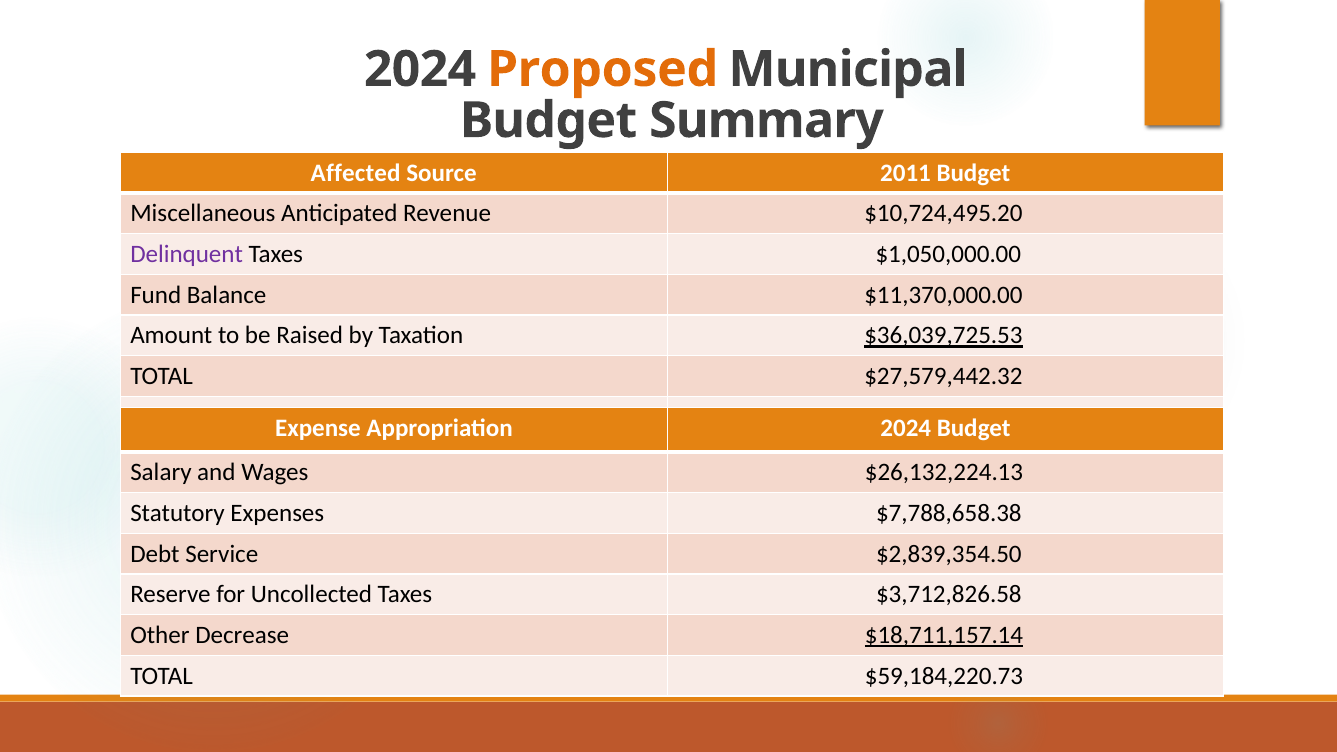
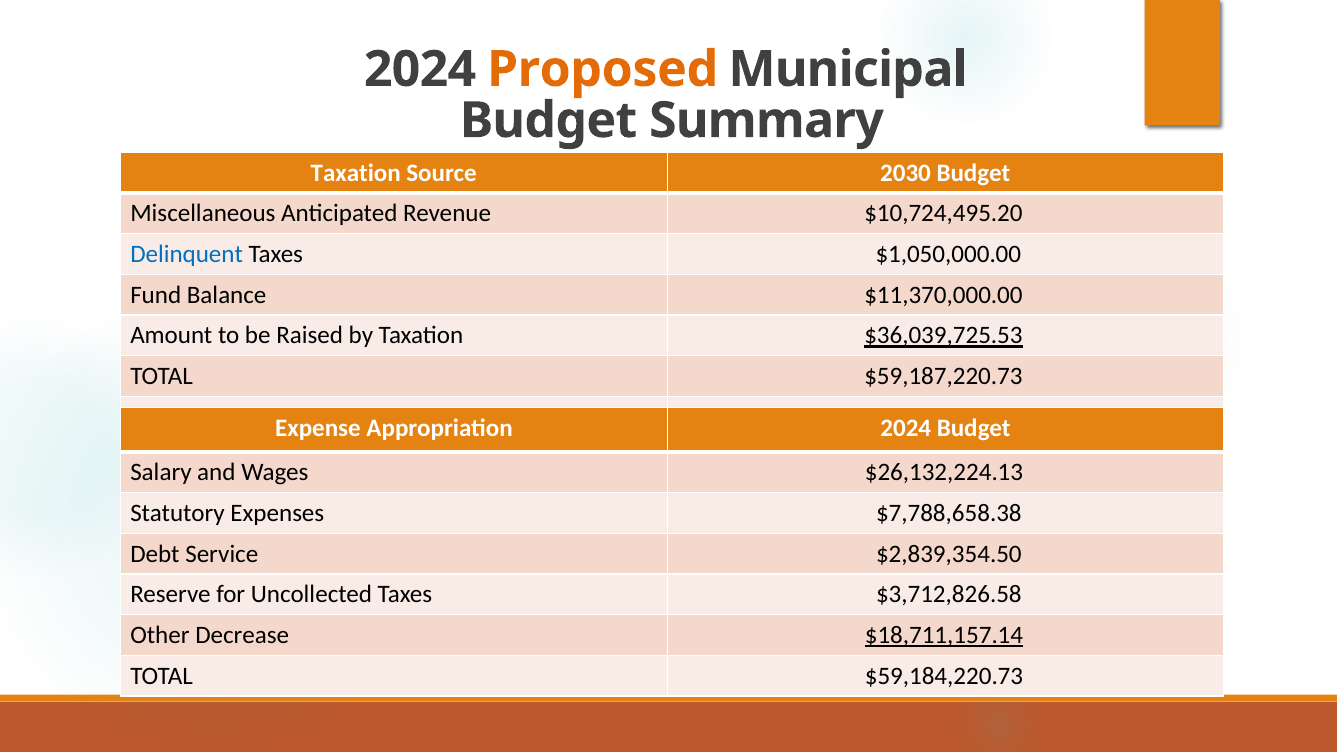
Affected at (356, 173): Affected -> Taxation
2011: 2011 -> 2030
Delinquent colour: purple -> blue
$27,579,442.32: $27,579,442.32 -> $59,187,220.73
